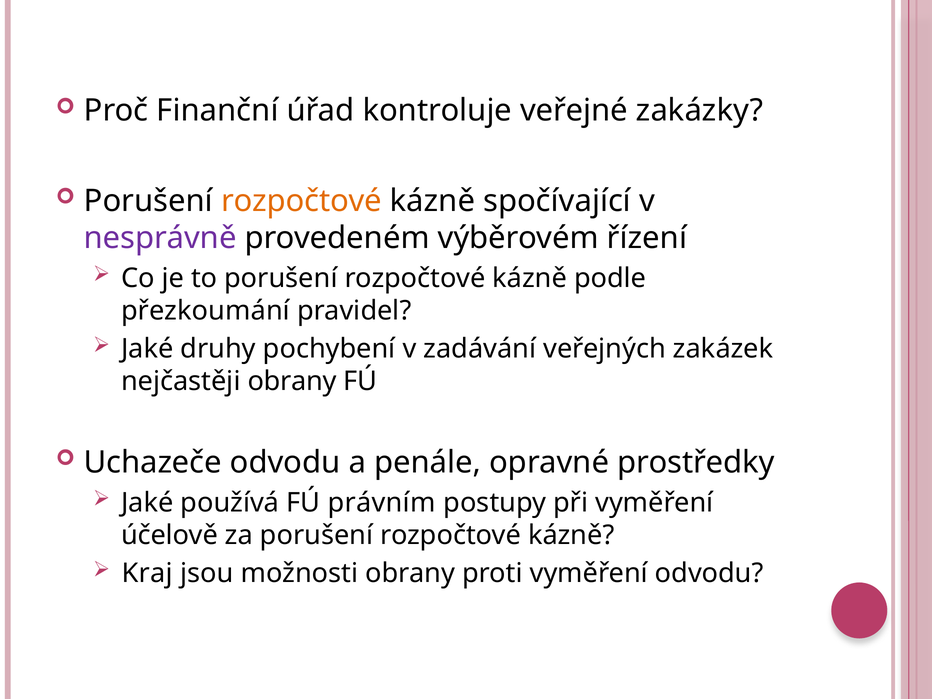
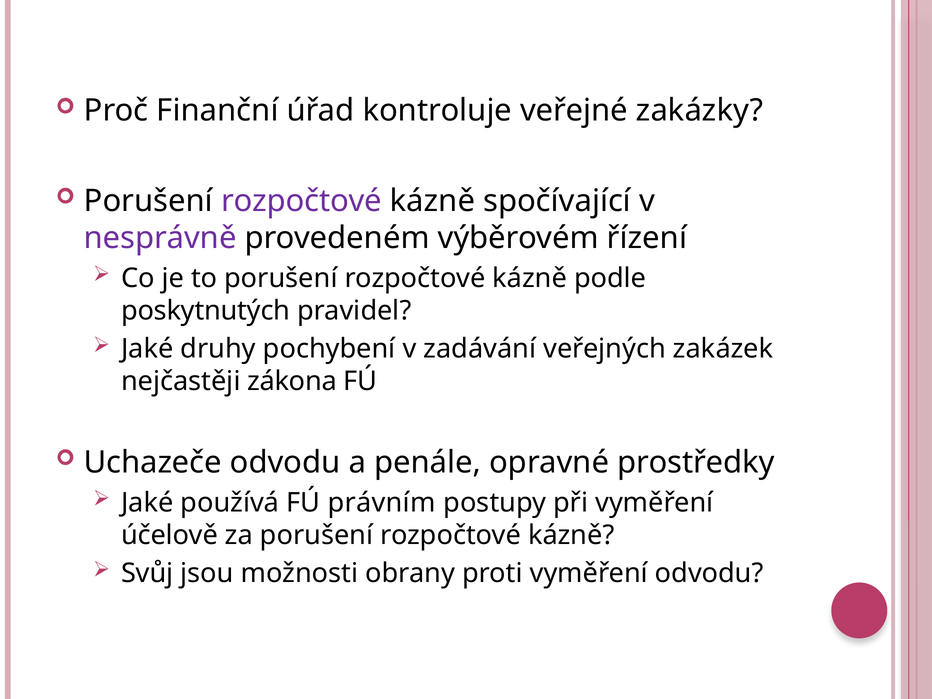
rozpočtové at (301, 201) colour: orange -> purple
přezkoumání: přezkoumání -> poskytnutých
nejčastěji obrany: obrany -> zákona
Kraj: Kraj -> Svůj
